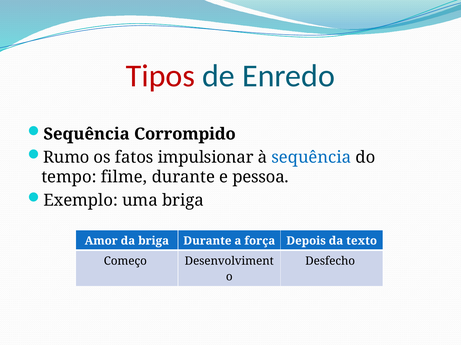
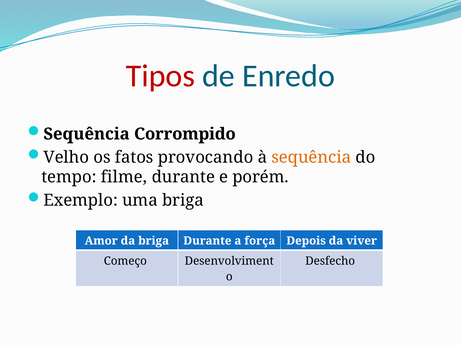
Rumo: Rumo -> Velho
impulsionar: impulsionar -> provocando
sequência at (311, 158) colour: blue -> orange
pessoa: pessoa -> porém
texto: texto -> viver
